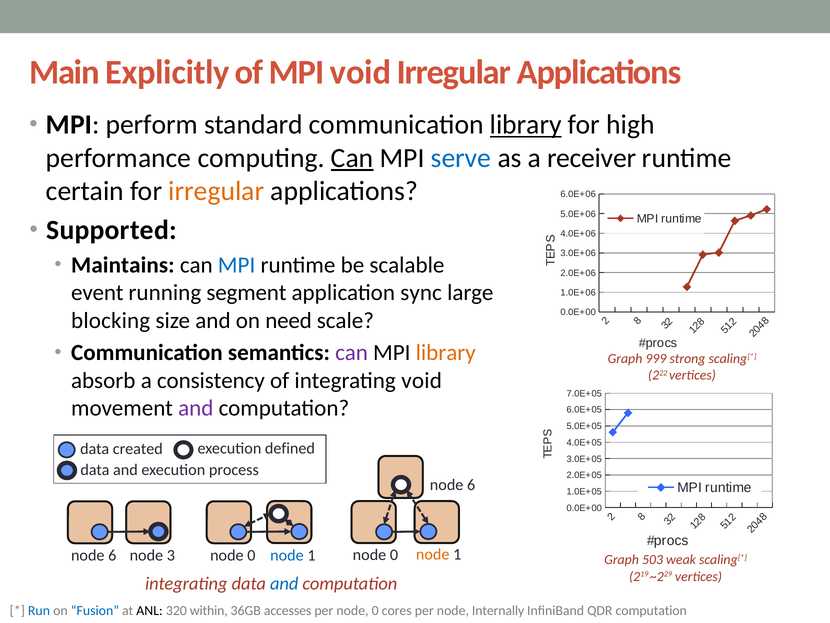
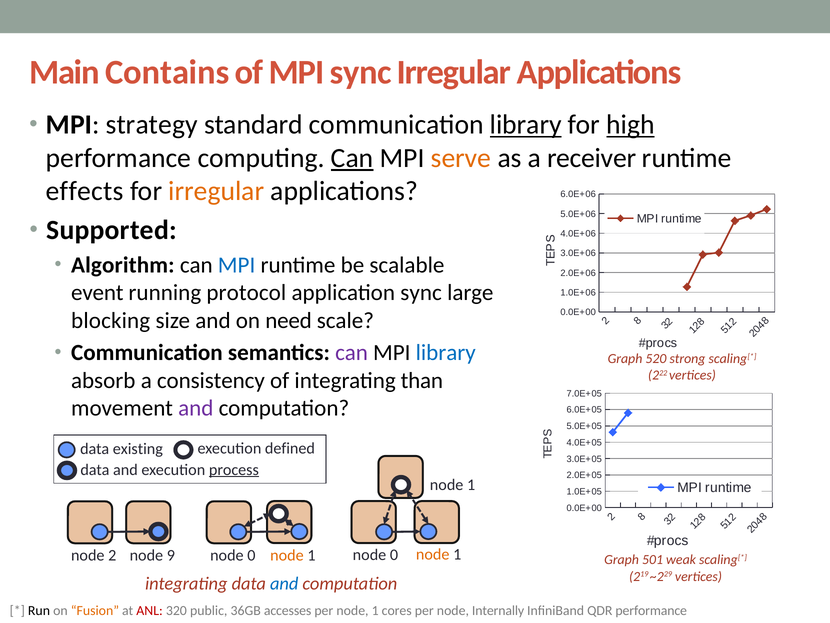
Explicitly: Explicitly -> Contains
MPI void: void -> sync
perform: perform -> strategy
high underline: none -> present
serve colour: blue -> orange
certain: certain -> effects
Maintains: Maintains -> Algorithm
segment: segment -> protocol
library at (446, 353) colour: orange -> blue
999: 999 -> 520
integrating void: void -> than
created: created -> existing
process underline: none -> present
6 at (471, 485): 6 -> 1
6 at (112, 555): 6 -> 2
node 3: 3 -> 9
node at (287, 555) colour: blue -> orange
503: 503 -> 501
Run colour: blue -> black
Fusion colour: blue -> orange
ANL colour: black -> red
within: within -> public
per node 0: 0 -> 1
QDR computation: computation -> performance
